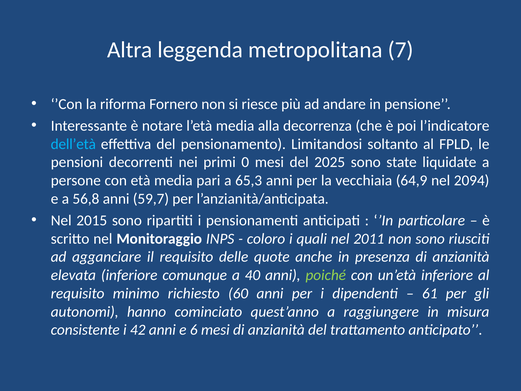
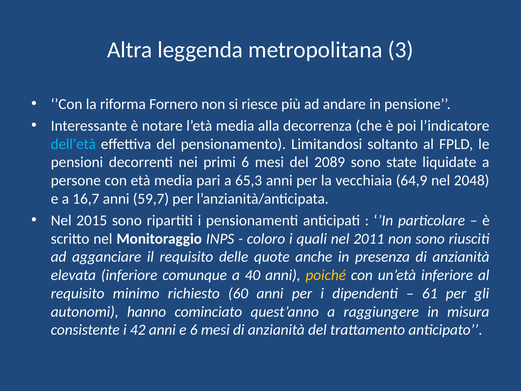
7: 7 -> 3
primi 0: 0 -> 6
2025: 2025 -> 2089
2094: 2094 -> 2048
56,8: 56,8 -> 16,7
poiché colour: light green -> yellow
